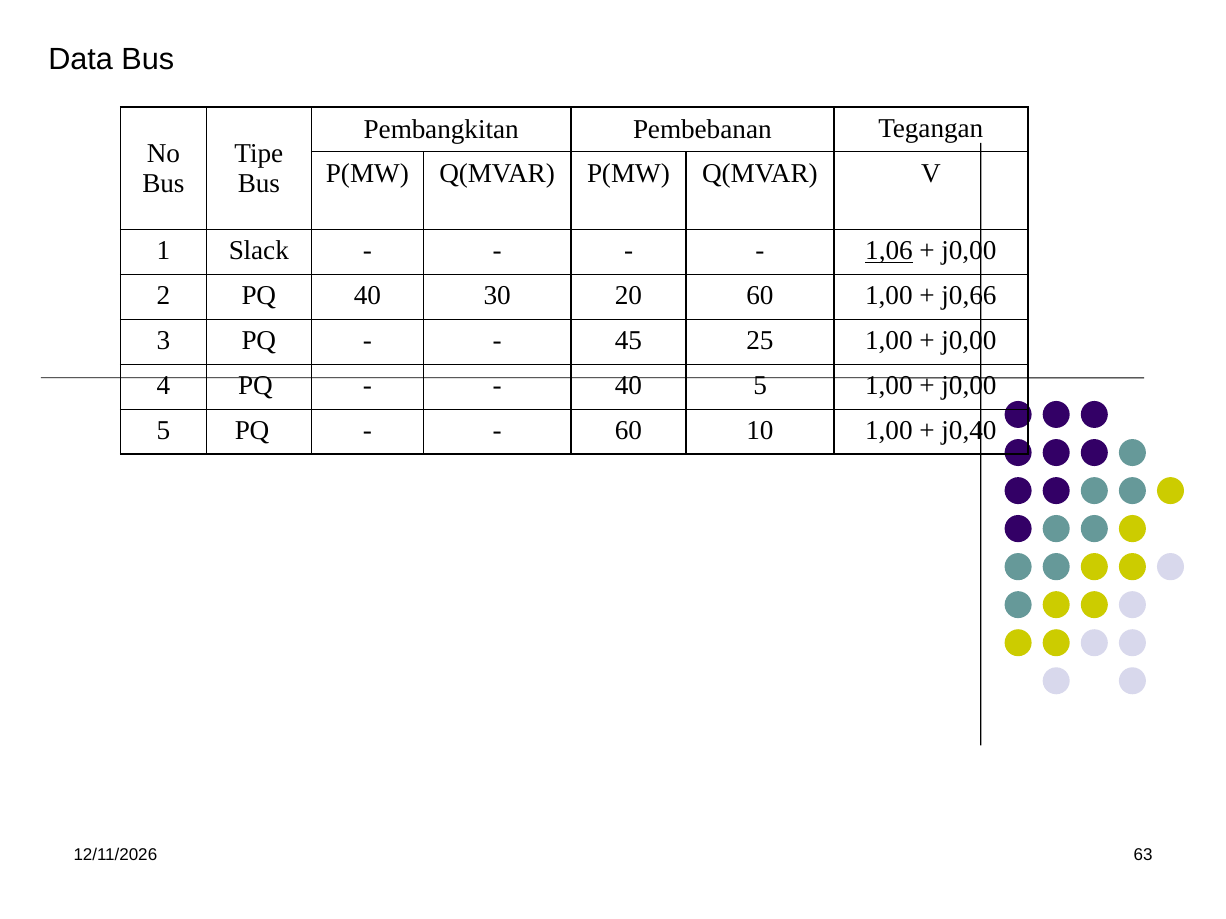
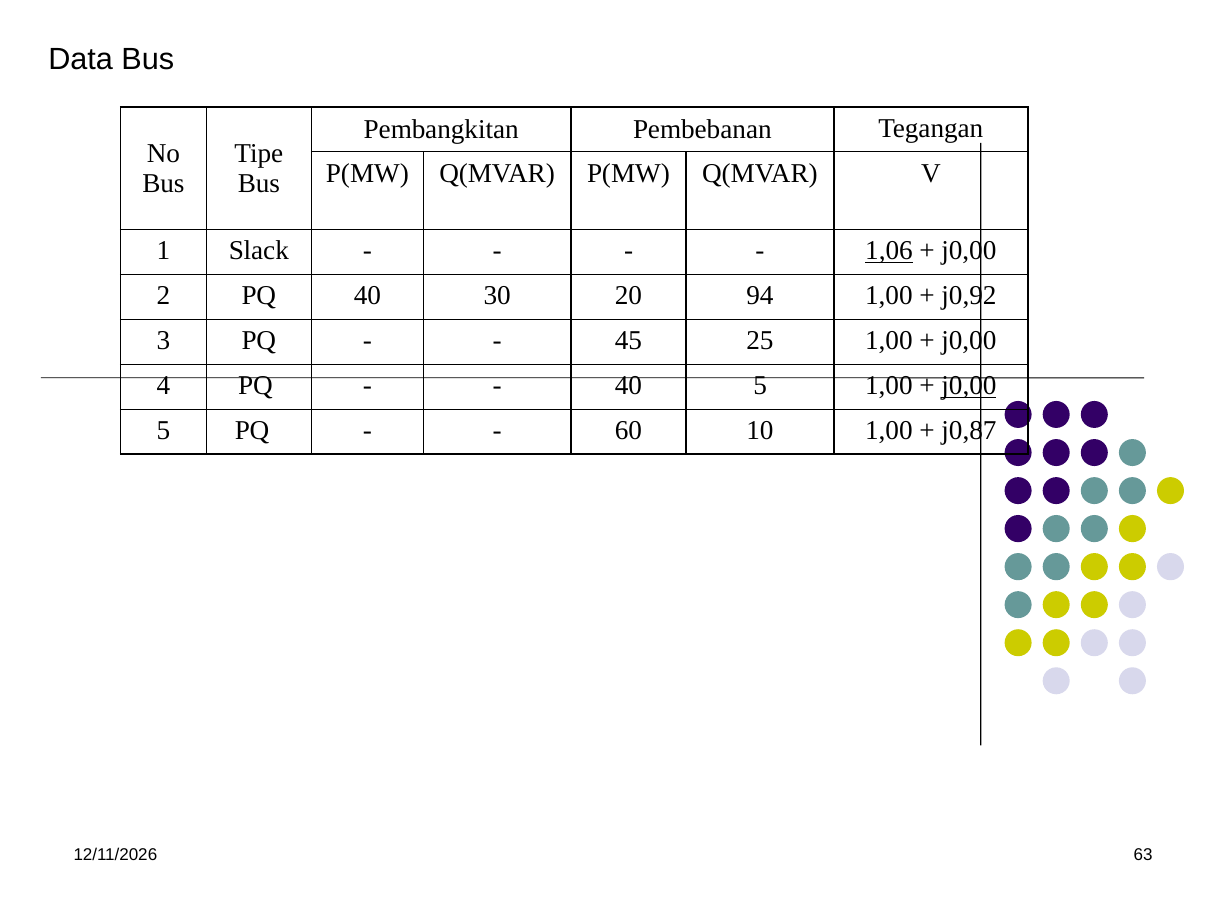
20 60: 60 -> 94
j0,66: j0,66 -> j0,92
j0,00 at (969, 386) underline: none -> present
j0,40: j0,40 -> j0,87
